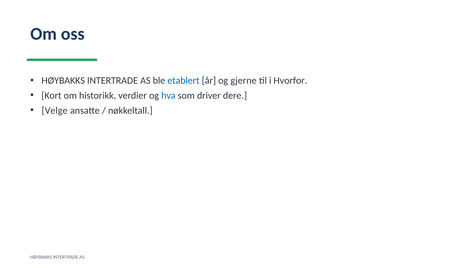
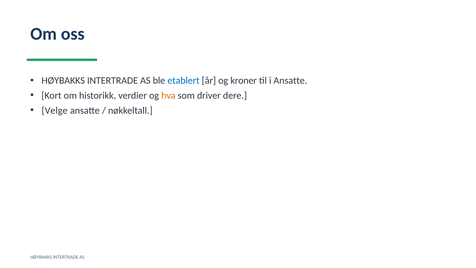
gjerne: gjerne -> kroner
i Hvorfor: Hvorfor -> Ansatte
hva colour: blue -> orange
